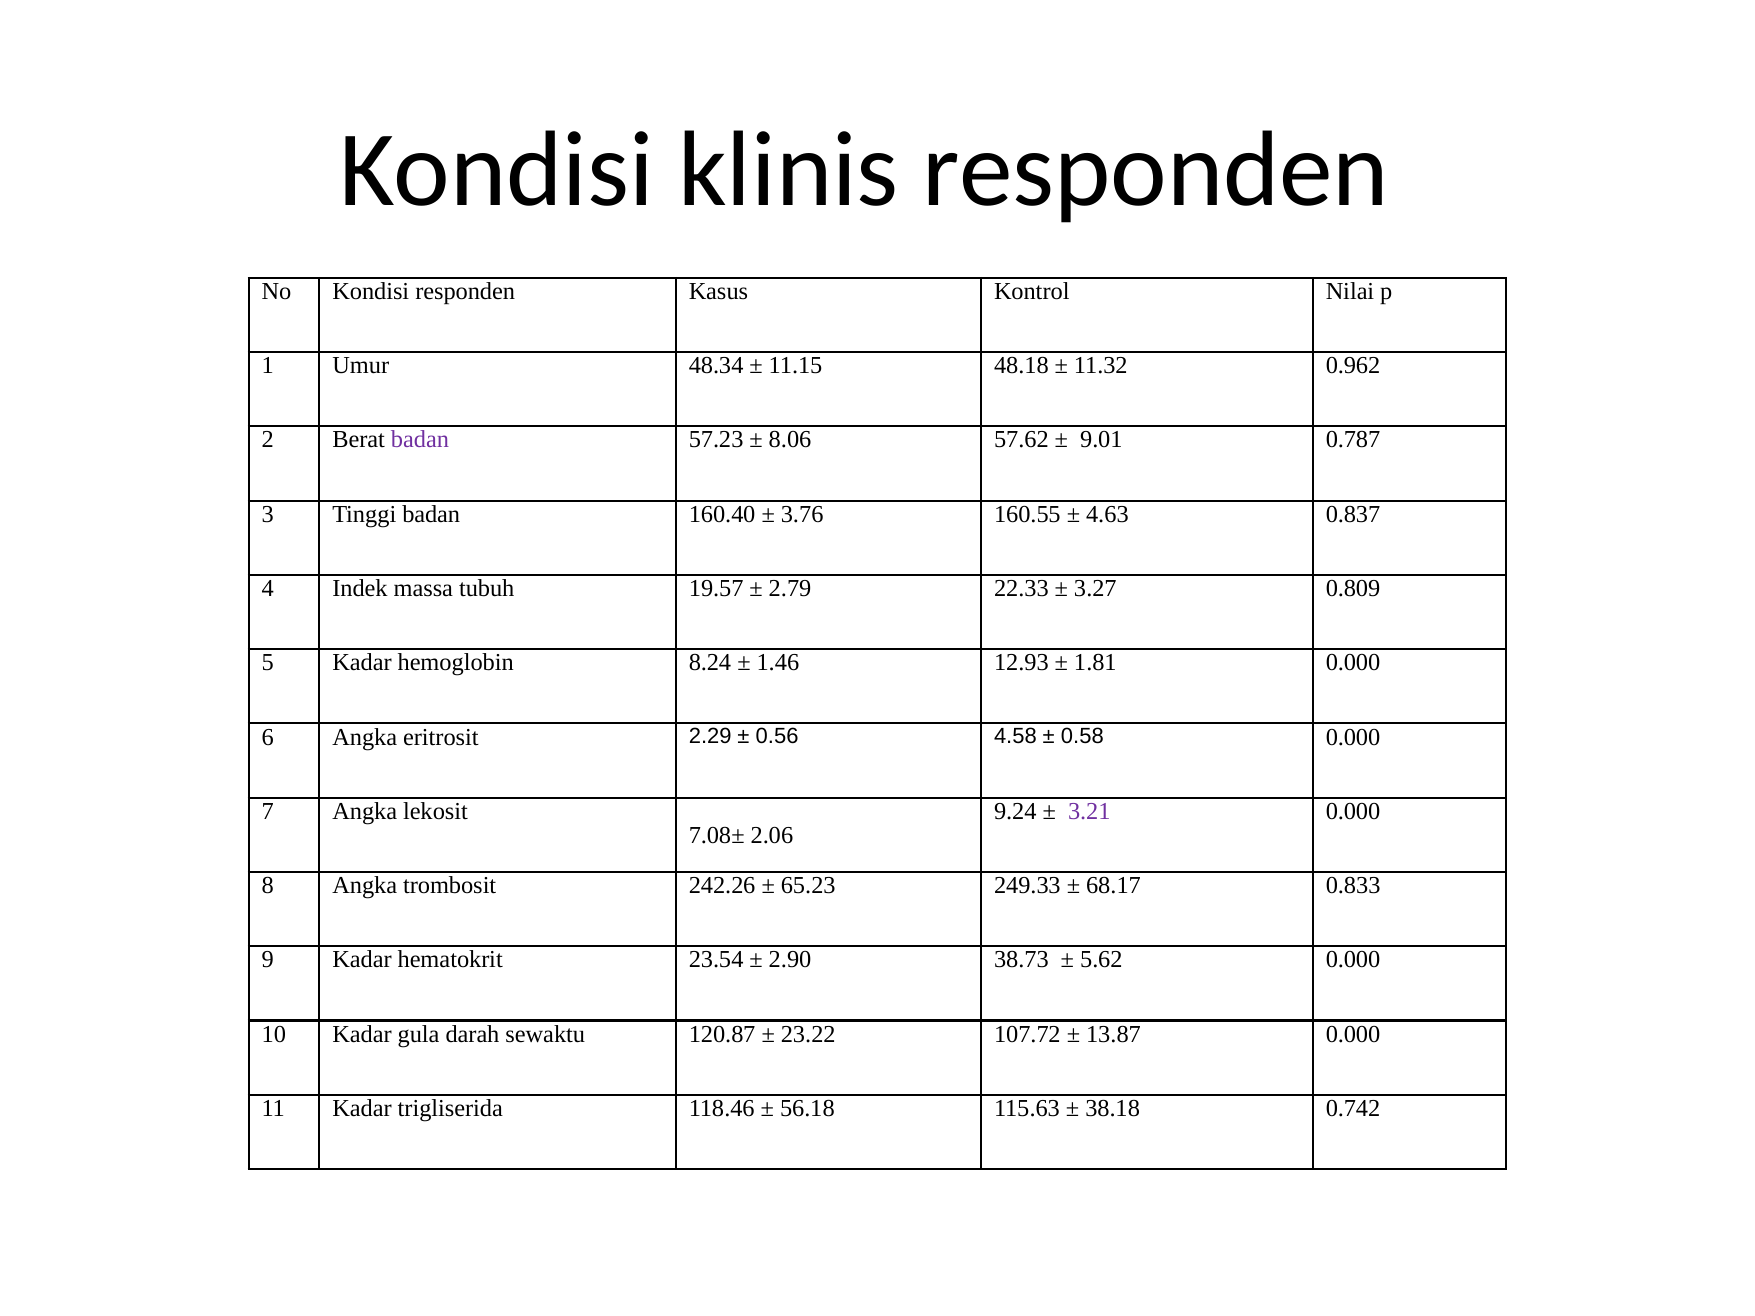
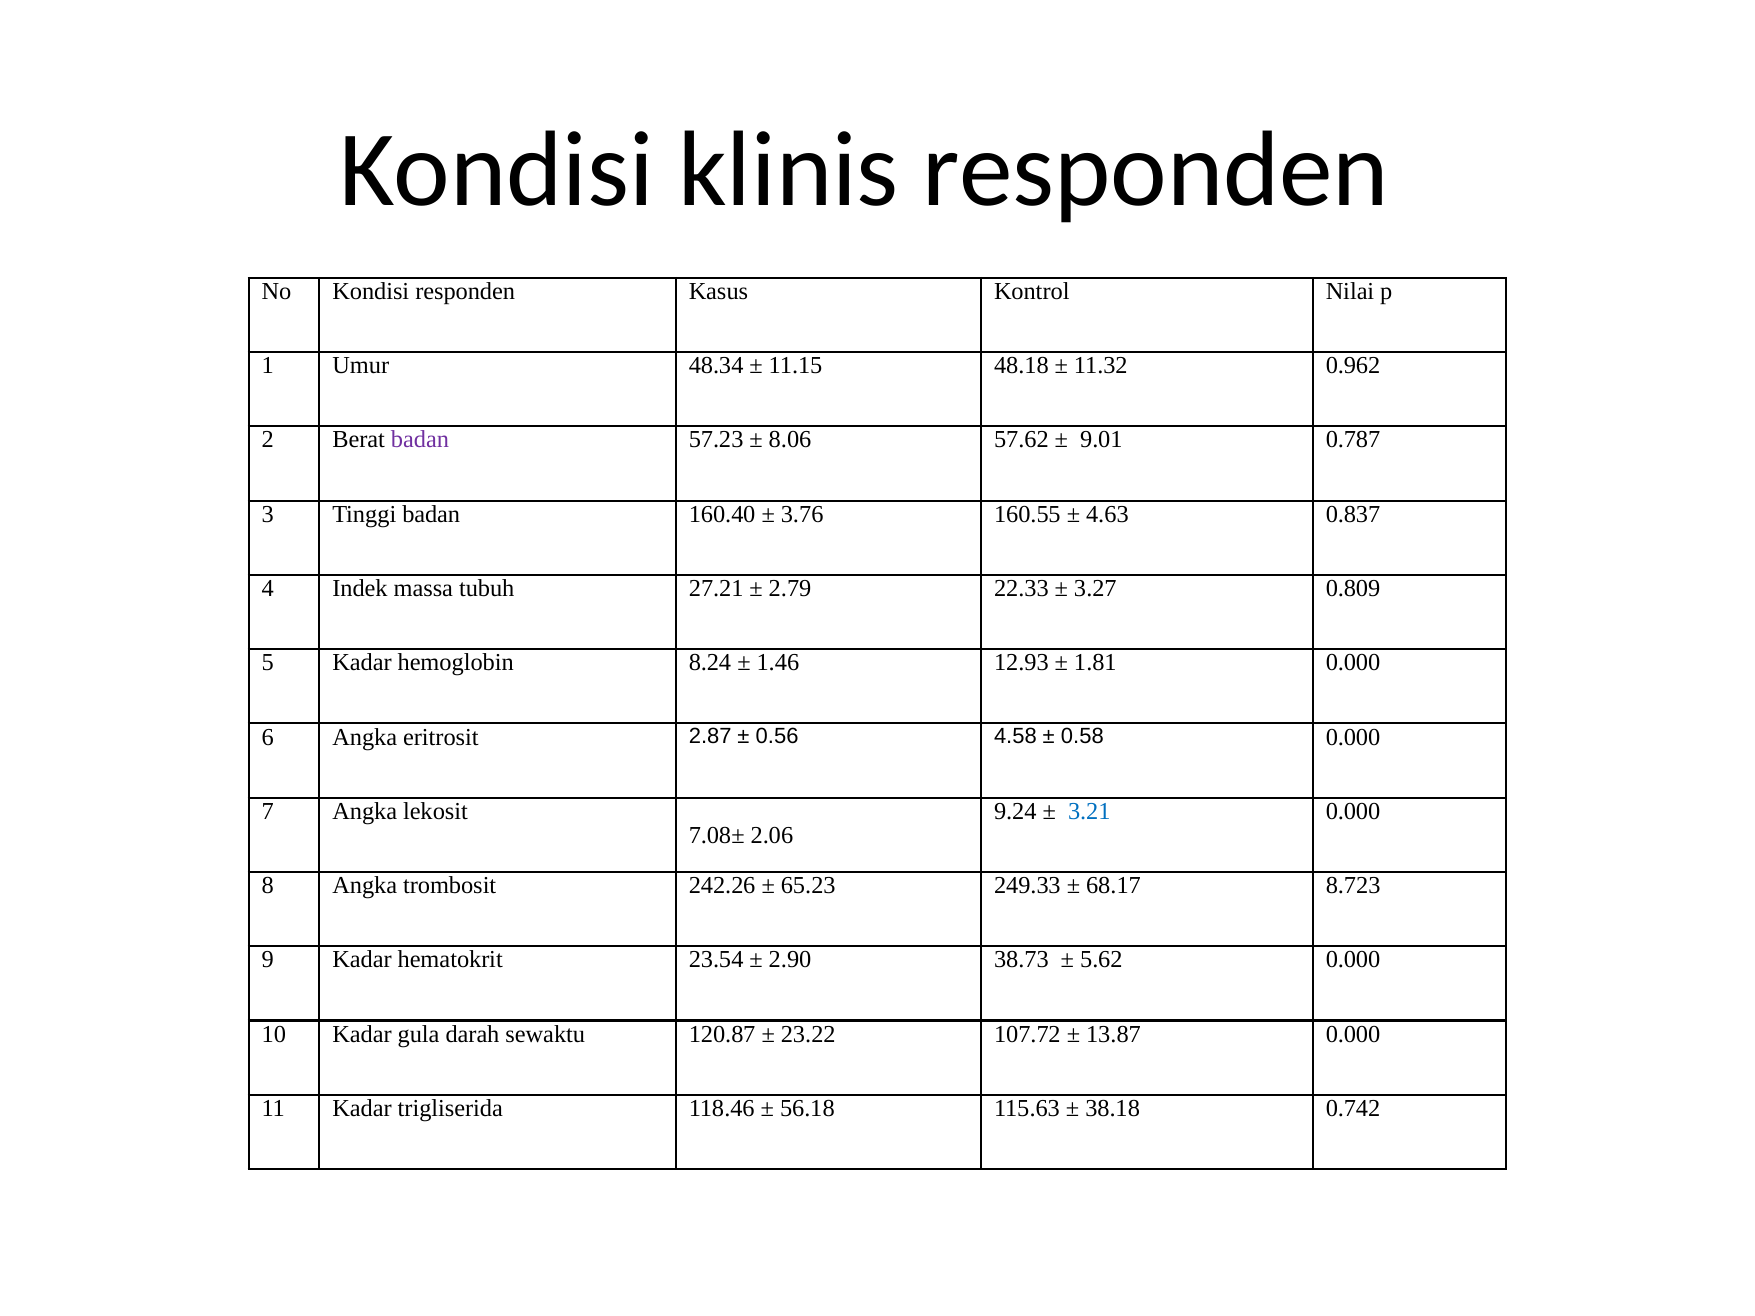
19.57: 19.57 -> 27.21
2.29: 2.29 -> 2.87
3.21 colour: purple -> blue
0.833: 0.833 -> 8.723
